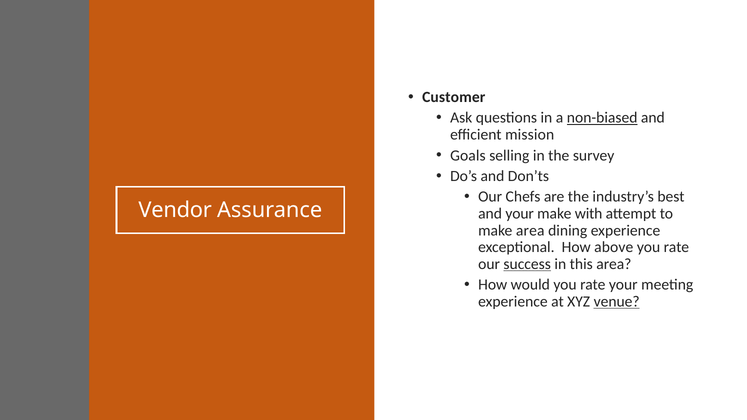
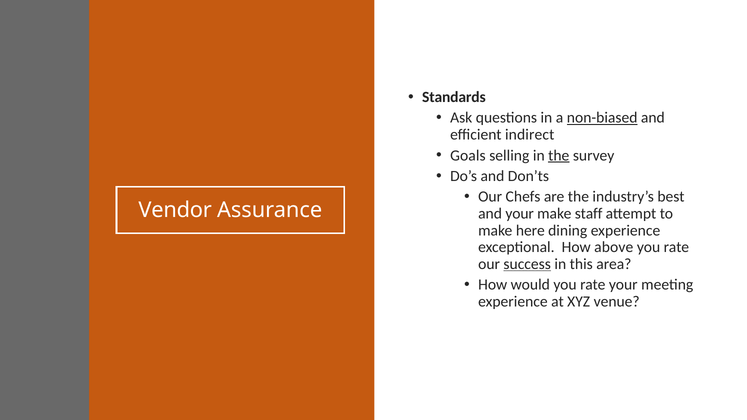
Customer: Customer -> Standards
mission: mission -> indirect
the at (559, 155) underline: none -> present
with: with -> staff
make area: area -> here
venue underline: present -> none
